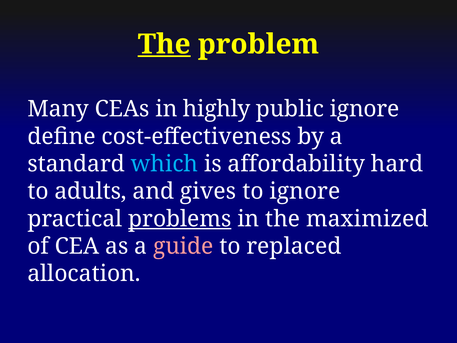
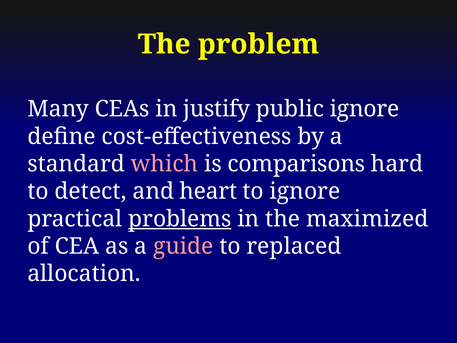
The at (164, 44) underline: present -> none
highly: highly -> justify
which colour: light blue -> pink
affordability: affordability -> comparisons
adults: adults -> detect
gives: gives -> heart
